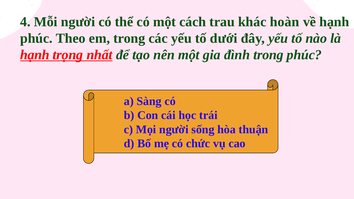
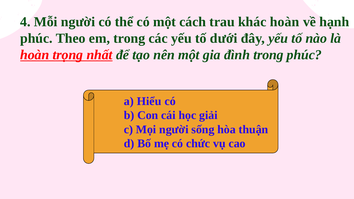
hạnh at (35, 55): hạnh -> hoàn
Sàng: Sàng -> Hiểu
trái: trái -> giải
